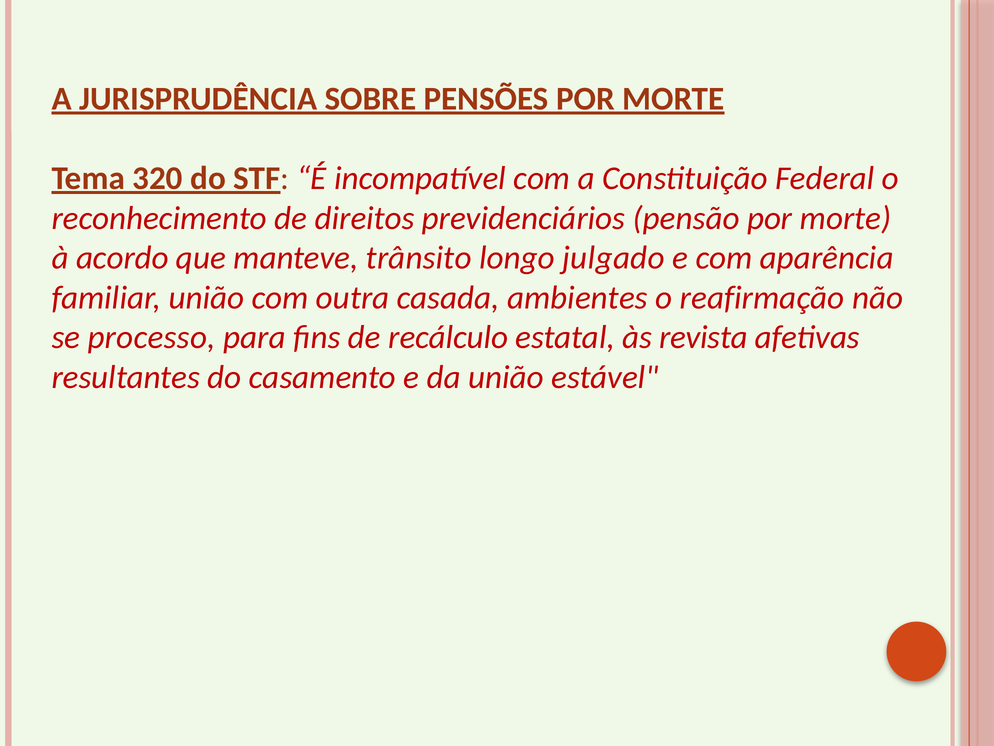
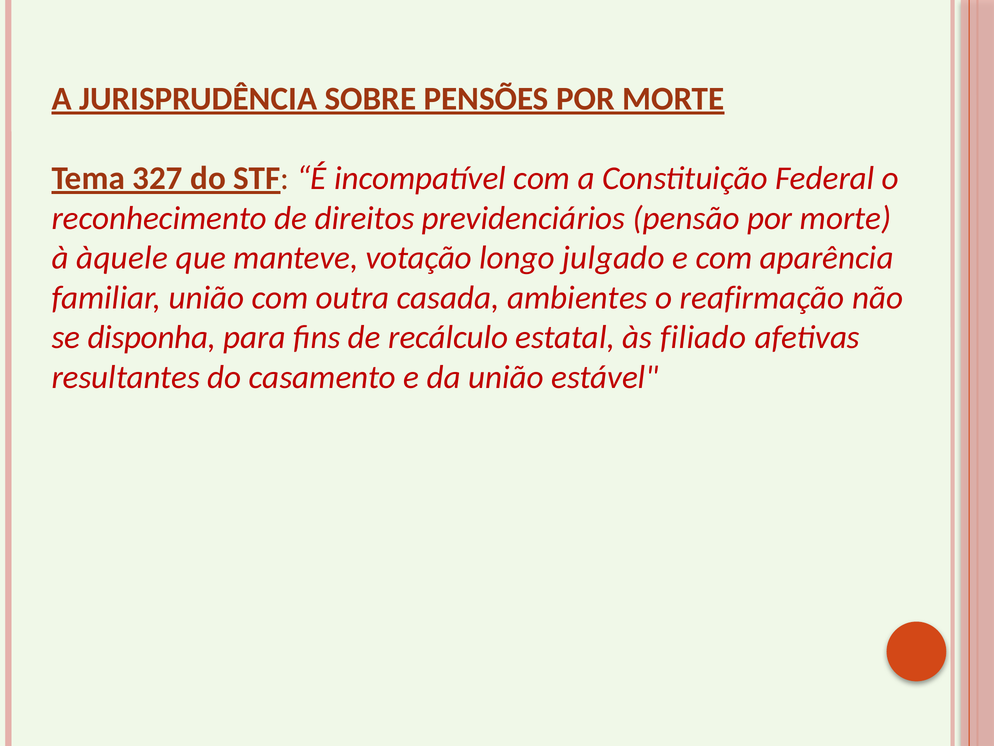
320: 320 -> 327
acordo: acordo -> àquele
trânsito: trânsito -> votação
processo: processo -> disponha
revista: revista -> filiado
